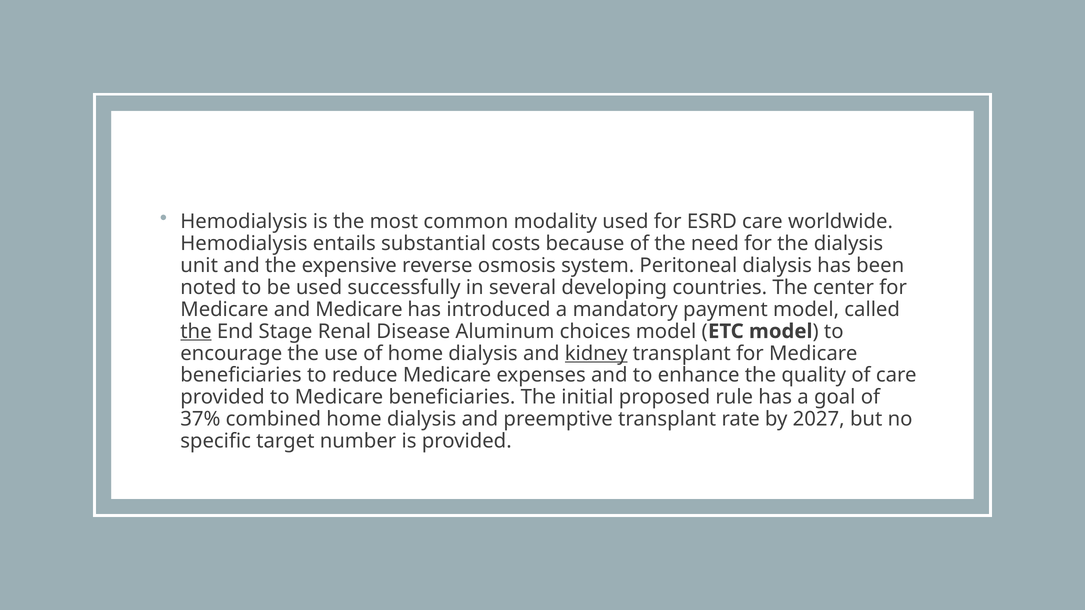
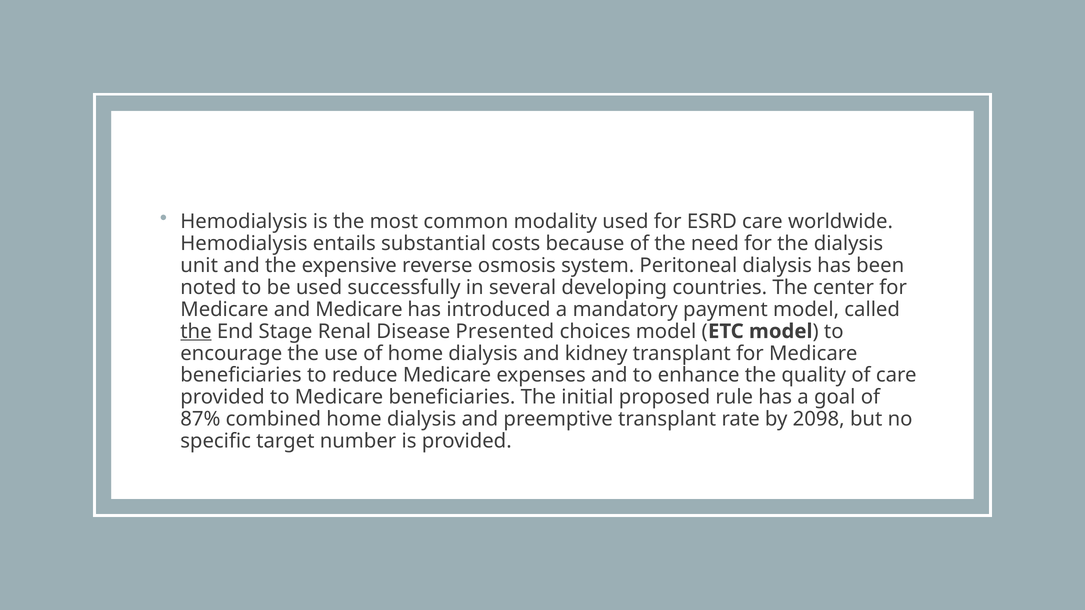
Aluminum: Aluminum -> Presented
kidney underline: present -> none
37%: 37% -> 87%
2027: 2027 -> 2098
